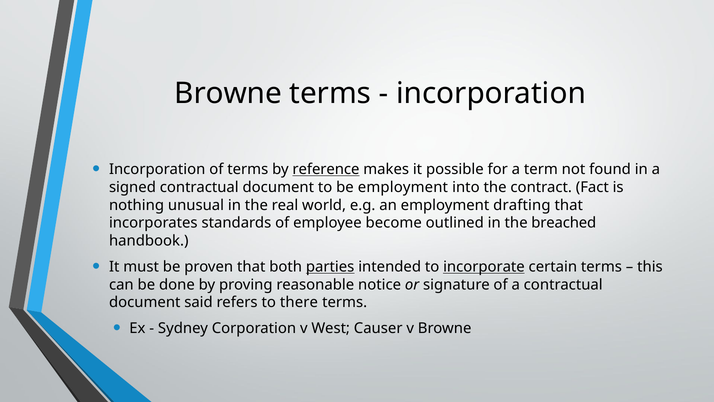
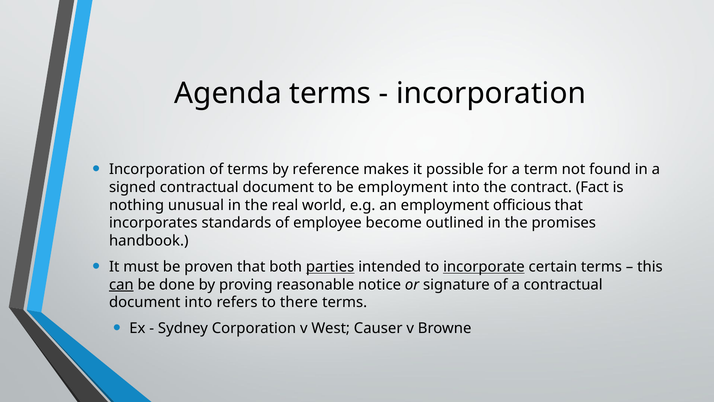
Browne at (228, 94): Browne -> Agenda
reference underline: present -> none
drafting: drafting -> officious
breached: breached -> promises
can underline: none -> present
document said: said -> into
